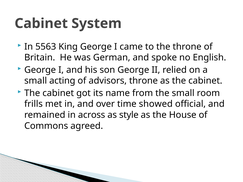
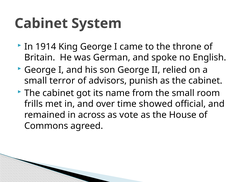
5563: 5563 -> 1914
acting: acting -> terror
advisors throne: throne -> punish
style: style -> vote
